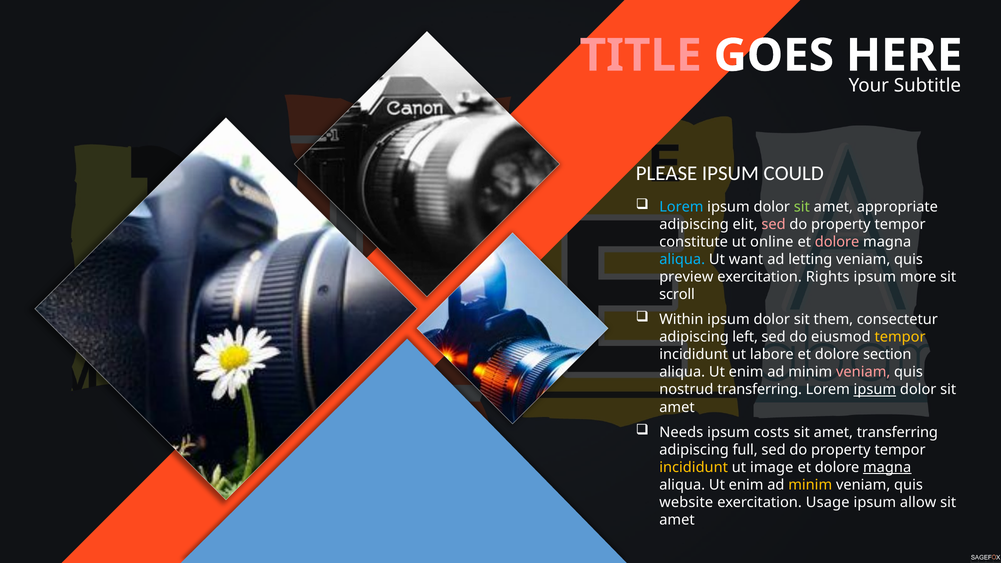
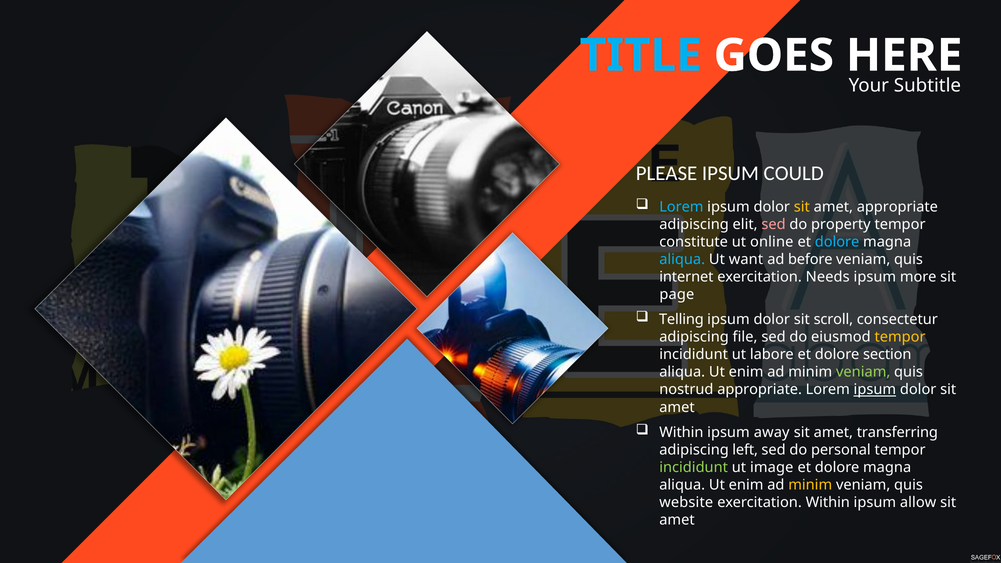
TITLE colour: pink -> light blue
sit at (802, 207) colour: light green -> yellow
dolore at (837, 242) colour: pink -> light blue
letting: letting -> before
preview: preview -> internet
Rights: Rights -> Needs
scroll: scroll -> page
Within: Within -> Telling
them: them -> scroll
left: left -> file
veniam at (863, 372) colour: pink -> light green
nostrud transferring: transferring -> appropriate
Needs at (681, 432): Needs -> Within
costs: costs -> away
full: full -> left
property at (841, 450): property -> personal
incididunt at (694, 467) colour: yellow -> light green
magna at (887, 467) underline: present -> none
exercitation Usage: Usage -> Within
